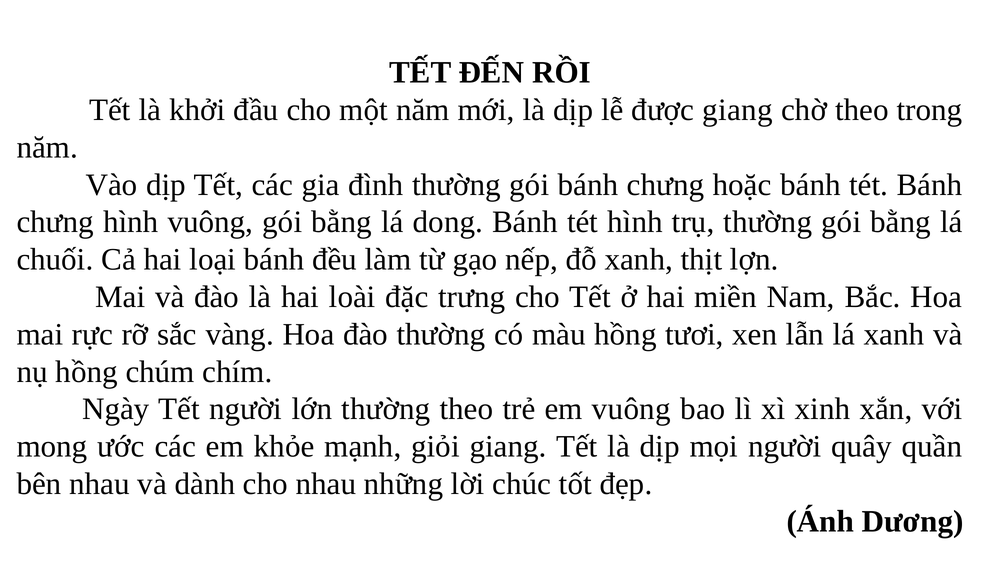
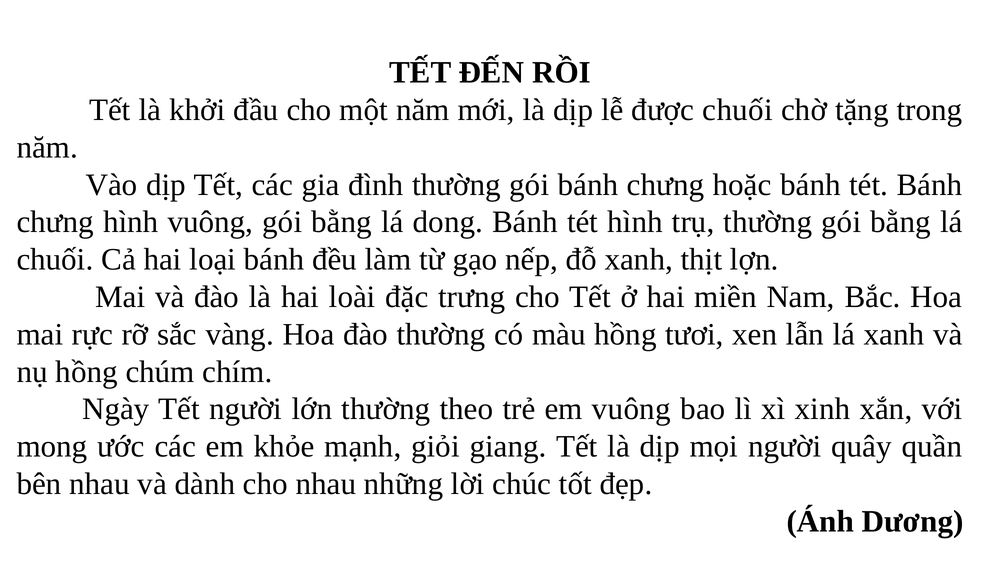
được giang: giang -> chuối
chờ theo: theo -> tặng
